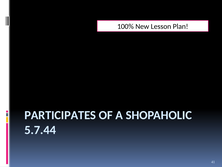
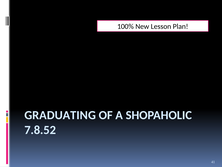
PARTICIPATES: PARTICIPATES -> GRADUATING
5.7.44: 5.7.44 -> 7.8.52
